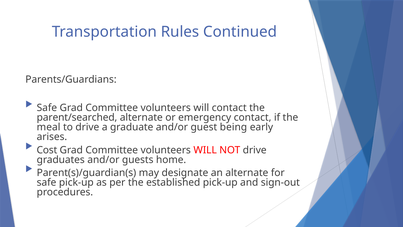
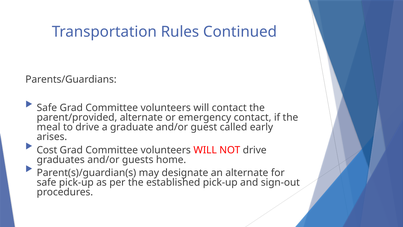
parent/searched: parent/searched -> parent/provided
being: being -> called
